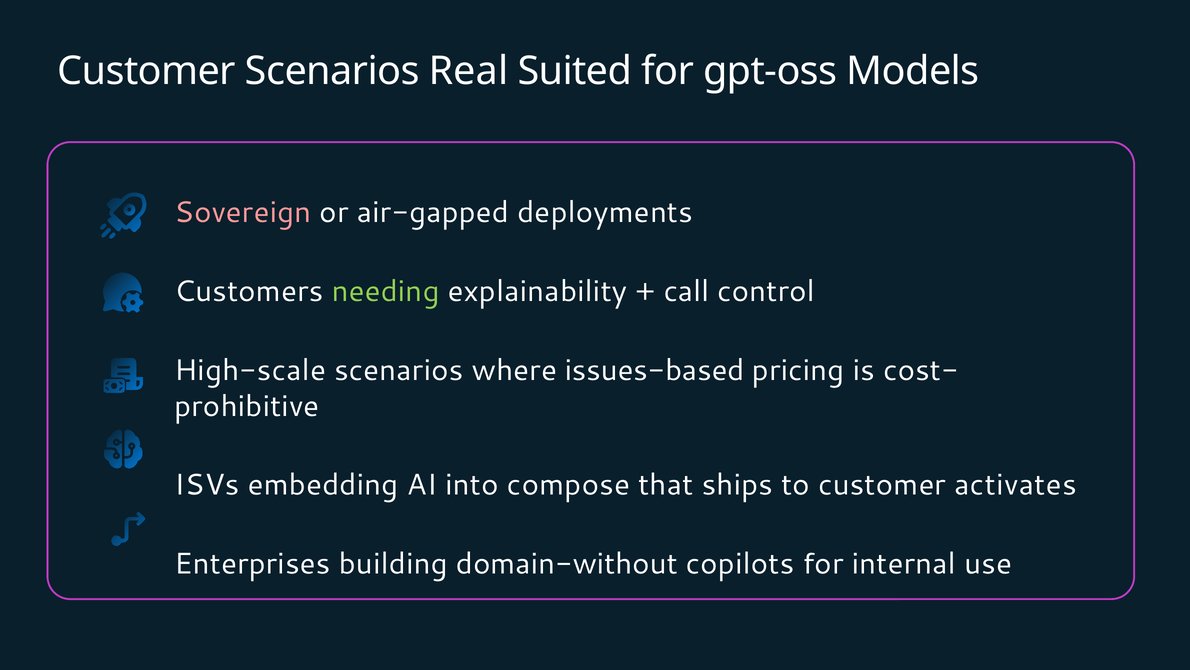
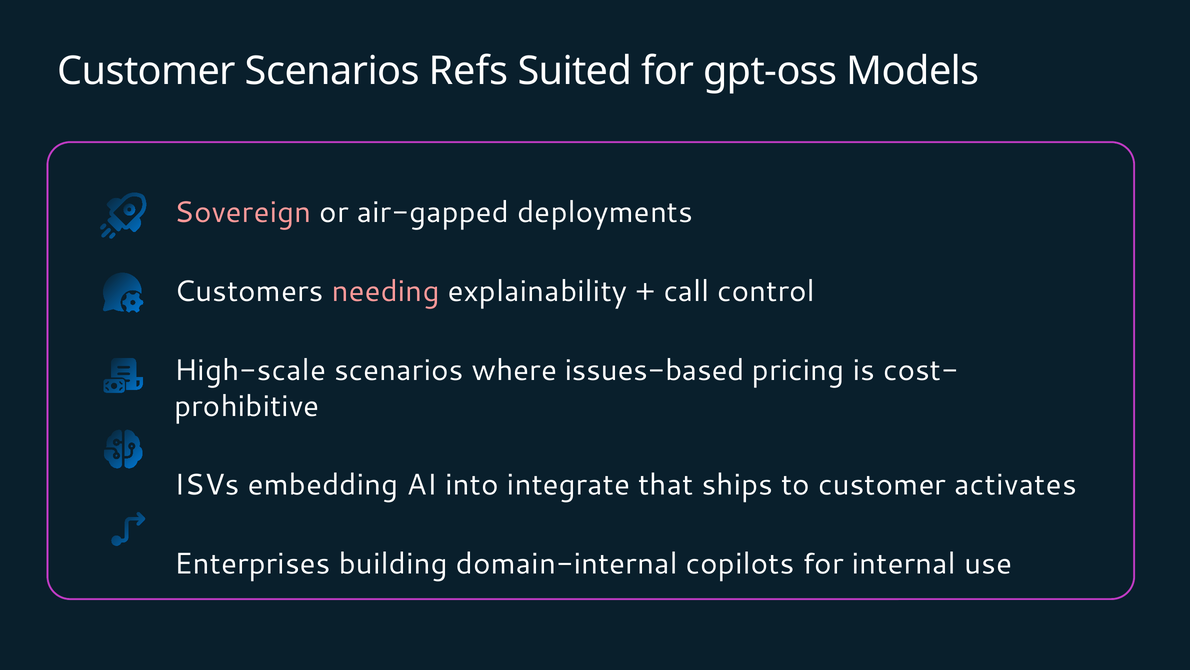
Real: Real -> Refs
needing colour: light green -> pink
compose: compose -> integrate
domain-without: domain-without -> domain-internal
